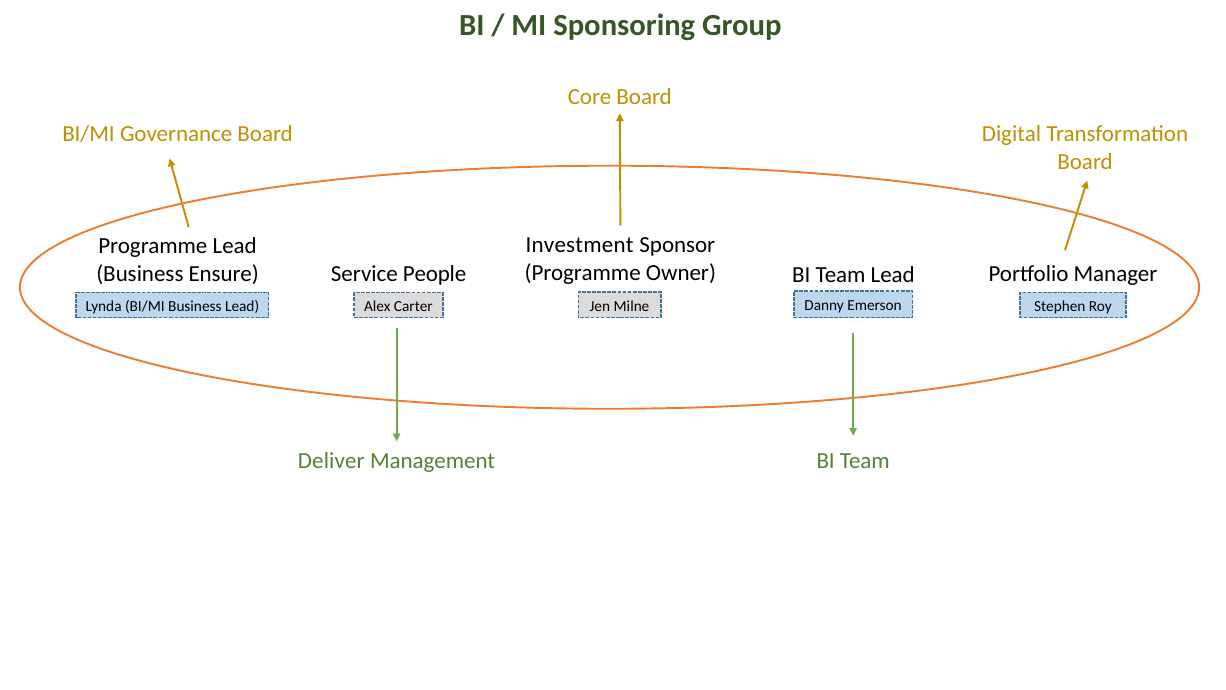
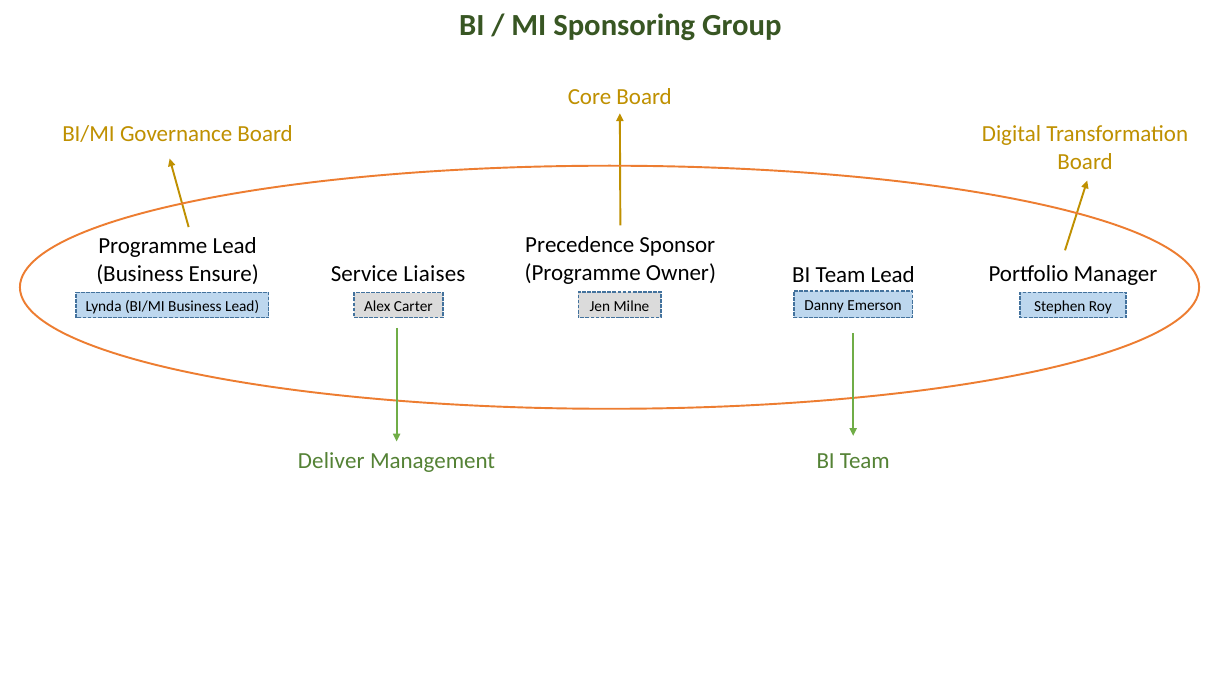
Investment: Investment -> Precedence
People: People -> Liaises
